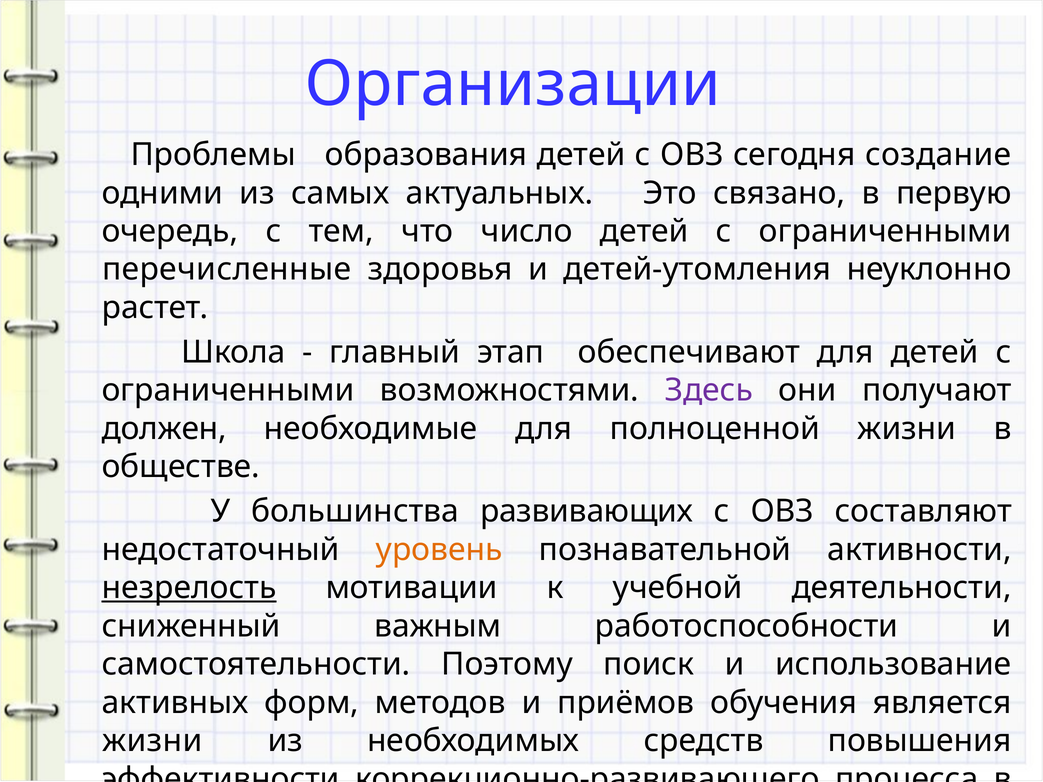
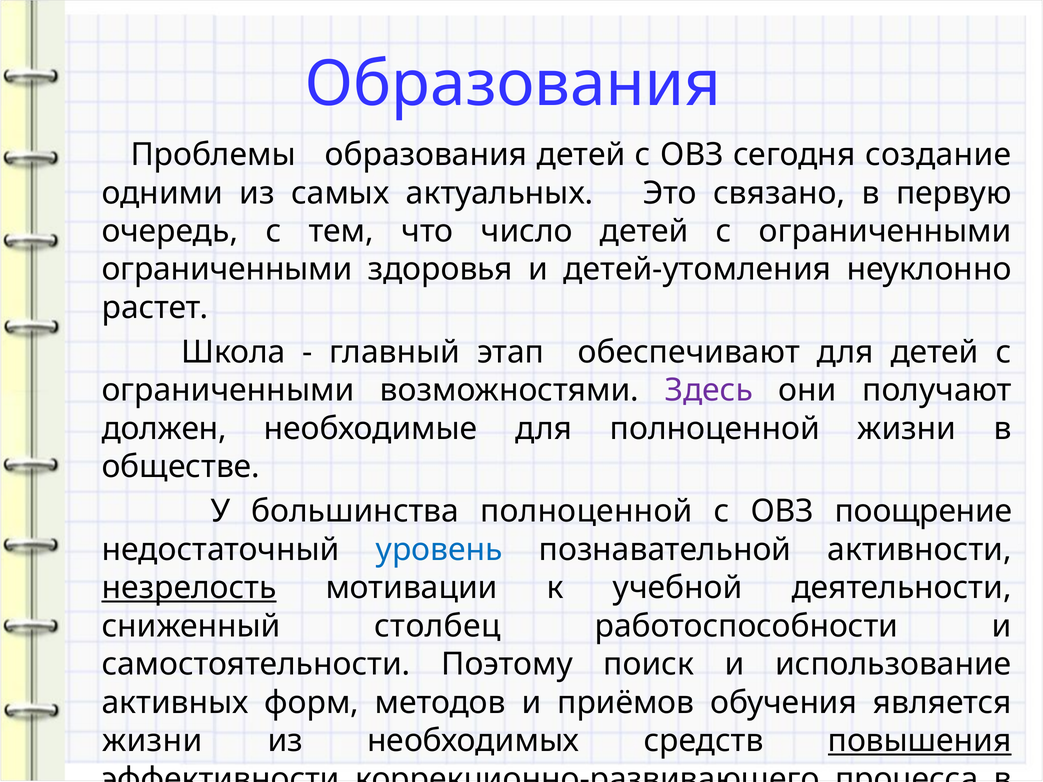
Организации at (513, 84): Организации -> Образования
перечисленные at (227, 270): перечисленные -> ограниченными
большинства развивающих: развивающих -> полноценной
составляют: составляют -> поощрение
уровень colour: orange -> blue
важным: важным -> столбец
повышения underline: none -> present
